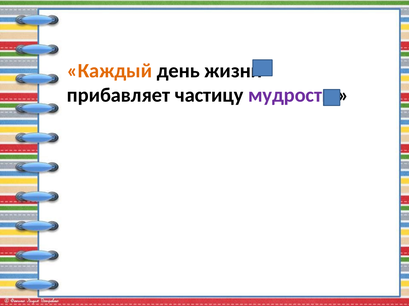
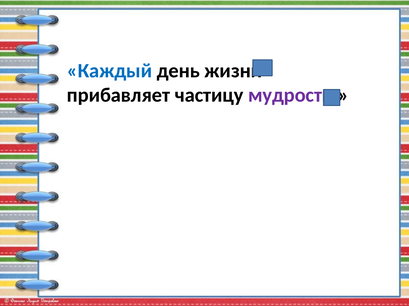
Каждый colour: orange -> blue
